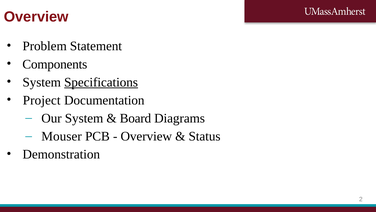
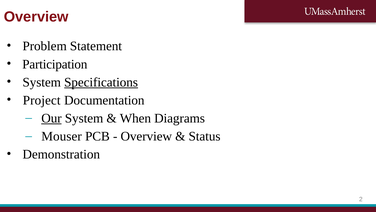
Components: Components -> Participation
Our underline: none -> present
Board: Board -> When
